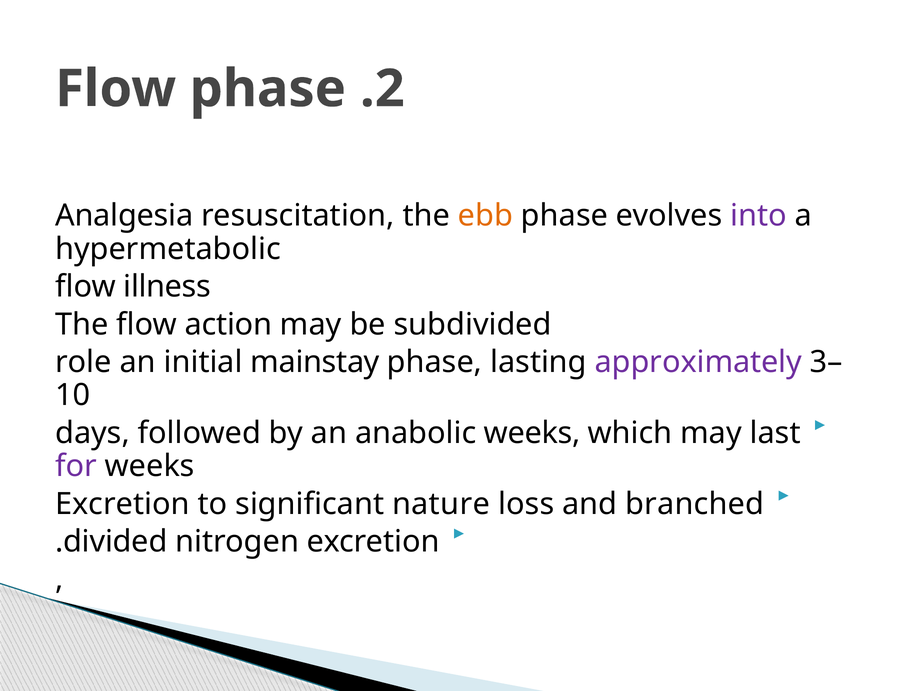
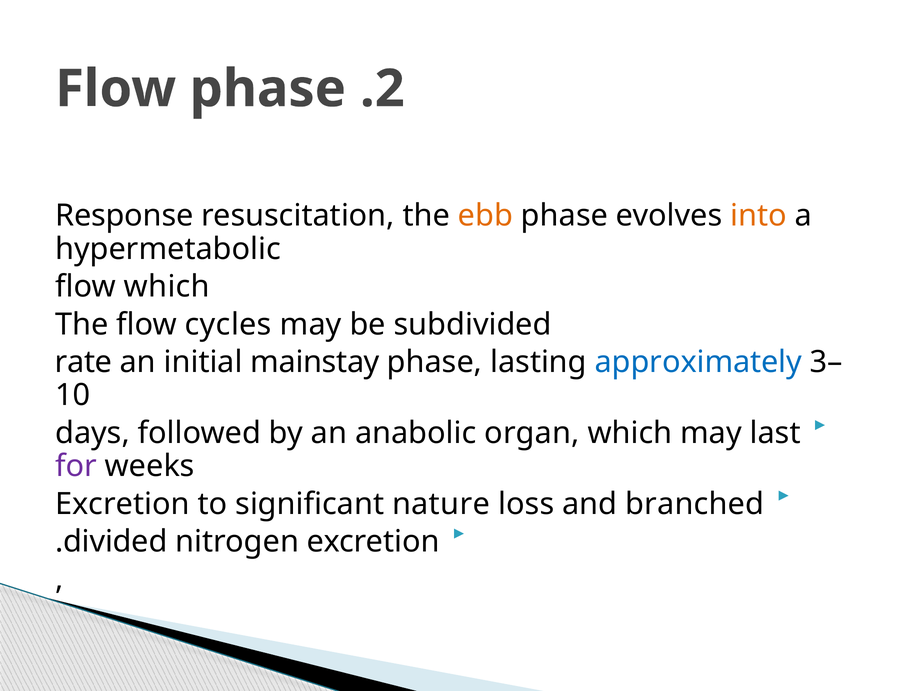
Analgesia: Analgesia -> Response
into colour: purple -> orange
flow illness: illness -> which
action: action -> cycles
role: role -> rate
approximately colour: purple -> blue
anabolic weeks: weeks -> organ
